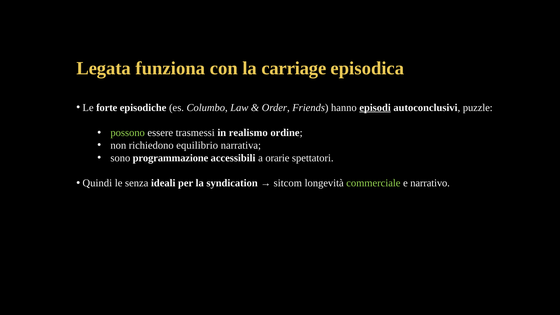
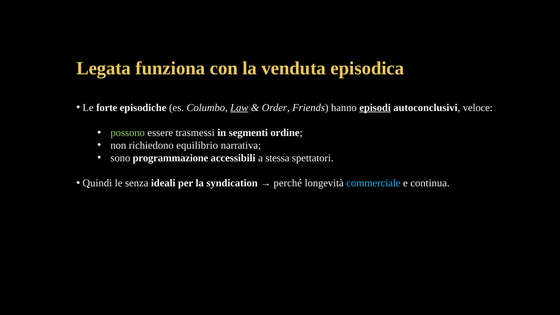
carriage: carriage -> venduta
Law underline: none -> present
puzzle: puzzle -> veloce
realismo: realismo -> segmenti
orarie: orarie -> stessa
sitcom: sitcom -> perché
commerciale colour: light green -> light blue
narrativo: narrativo -> continua
